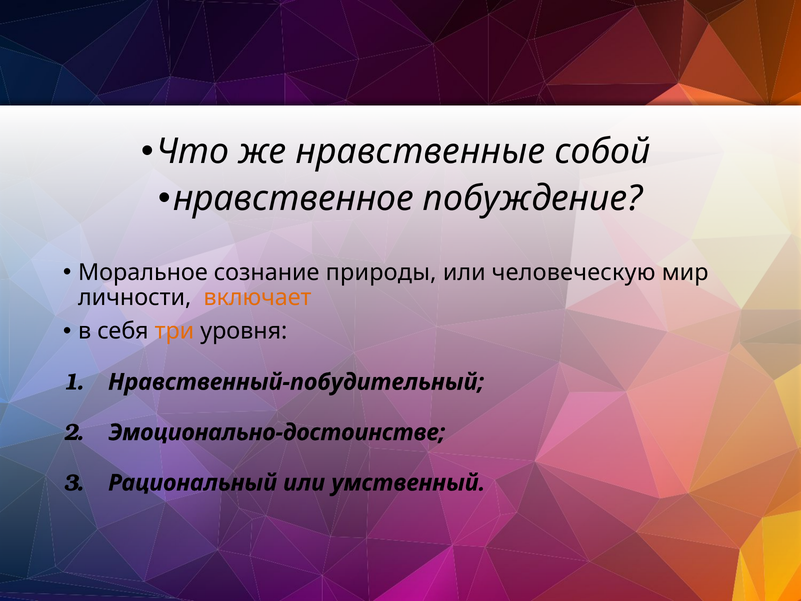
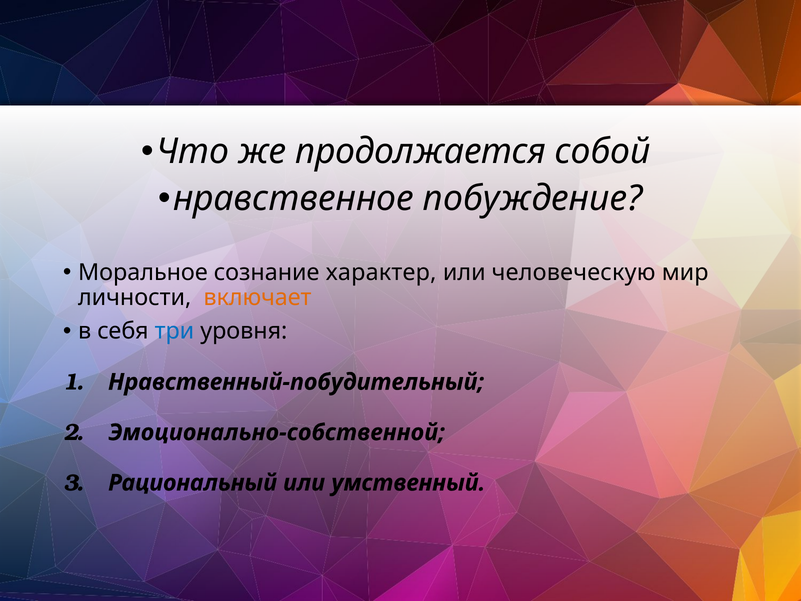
нравственные: нравственные -> продолжается
природы: природы -> характер
три colour: orange -> blue
Эмоционально-достоинстве: Эмоционально-достоинстве -> Эмоционально-собственной
